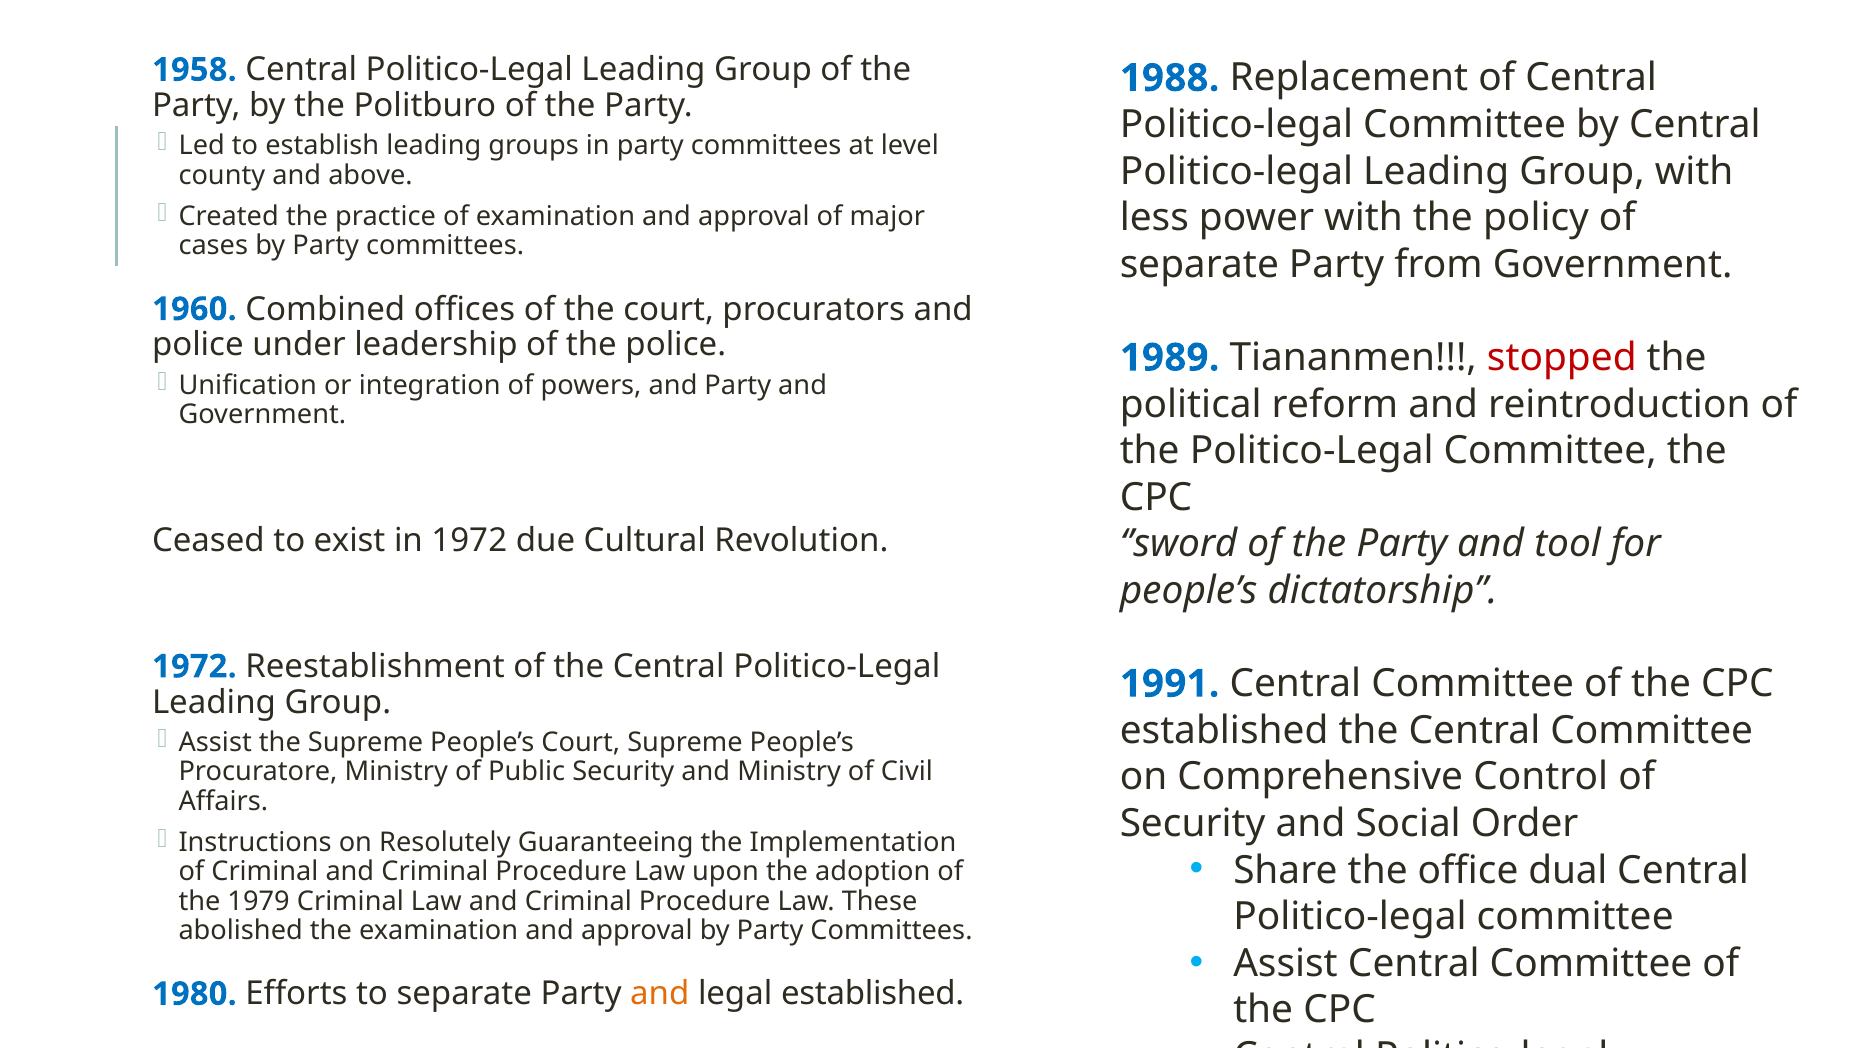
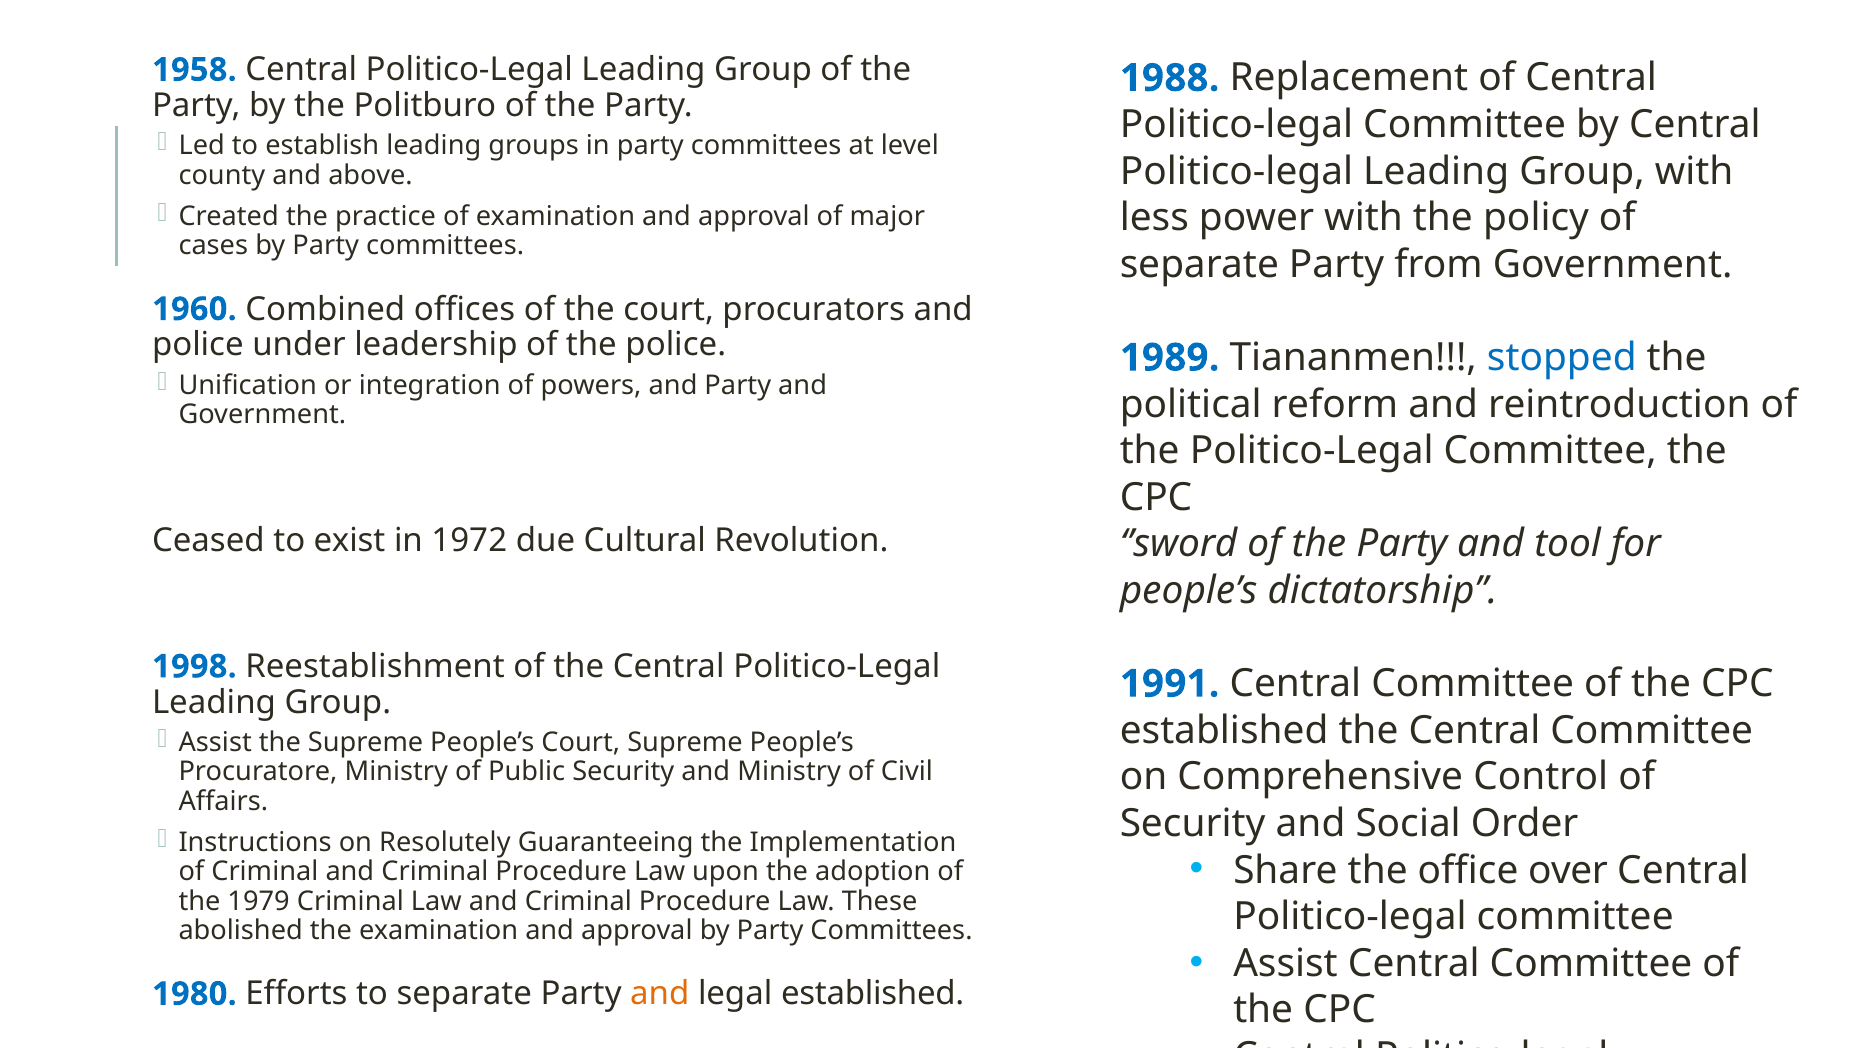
stopped colour: red -> blue
1972 at (194, 666): 1972 -> 1998
dual: dual -> over
